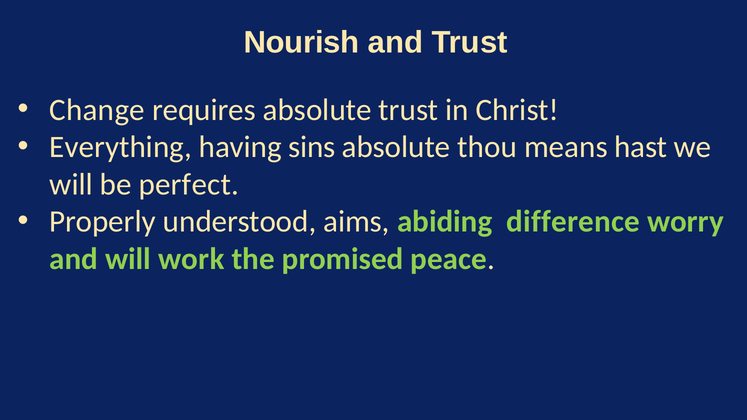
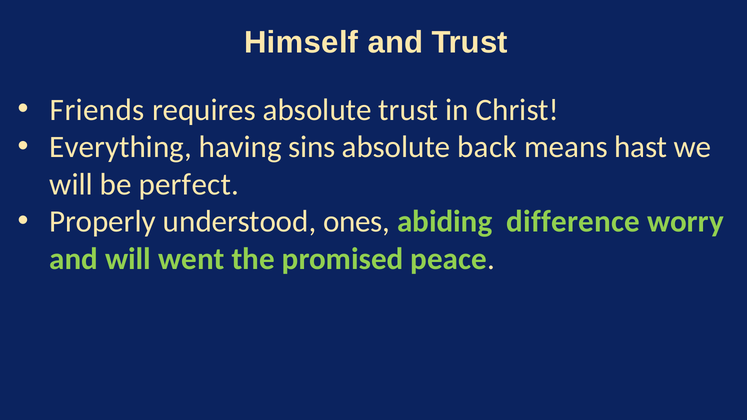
Nourish: Nourish -> Himself
Change: Change -> Friends
thou: thou -> back
aims: aims -> ones
work: work -> went
